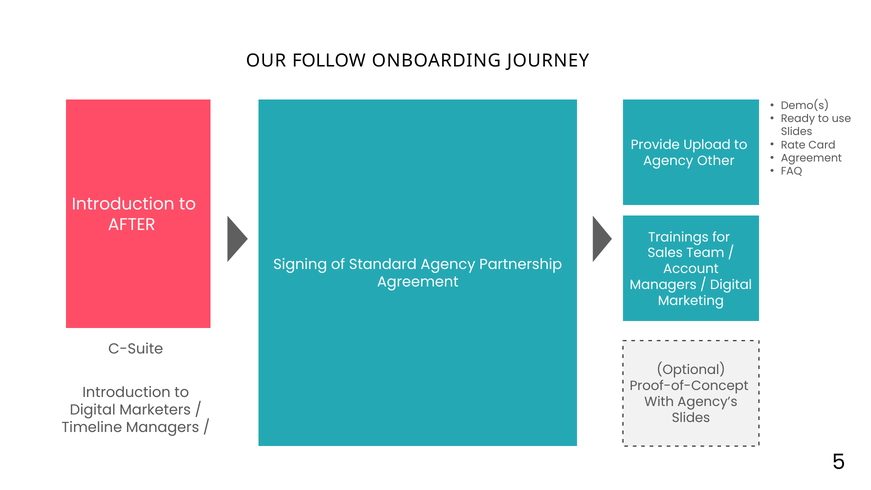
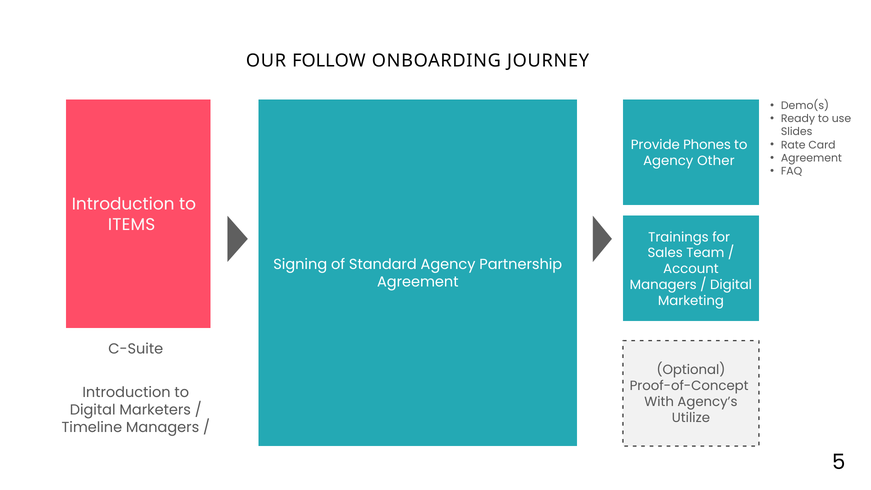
Upload: Upload -> Phones
AFTER: AFTER -> ITEMS
Slides at (691, 418): Slides -> Utilize
